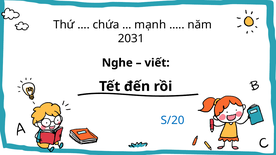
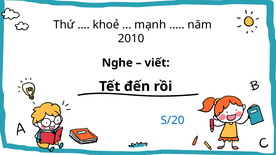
chứa: chứa -> khoẻ
2031: 2031 -> 2010
